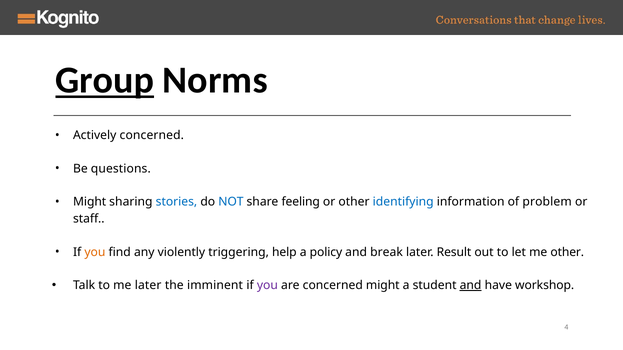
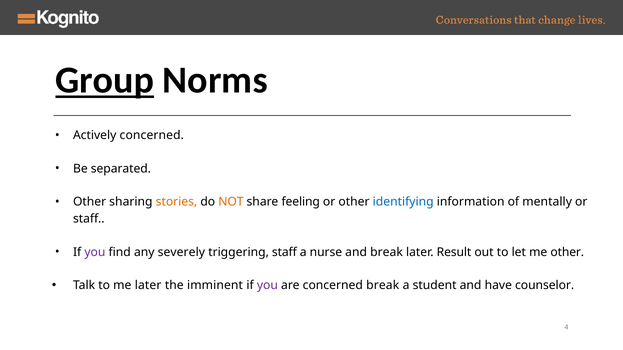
questions: questions -> separated
Might at (90, 202): Might -> Other
stories colour: blue -> orange
NOT colour: blue -> orange
problem: problem -> mentally
you at (95, 252) colour: orange -> purple
violently: violently -> severely
triggering help: help -> staff
policy: policy -> nurse
concerned might: might -> break
and at (471, 286) underline: present -> none
workshop: workshop -> counselor
